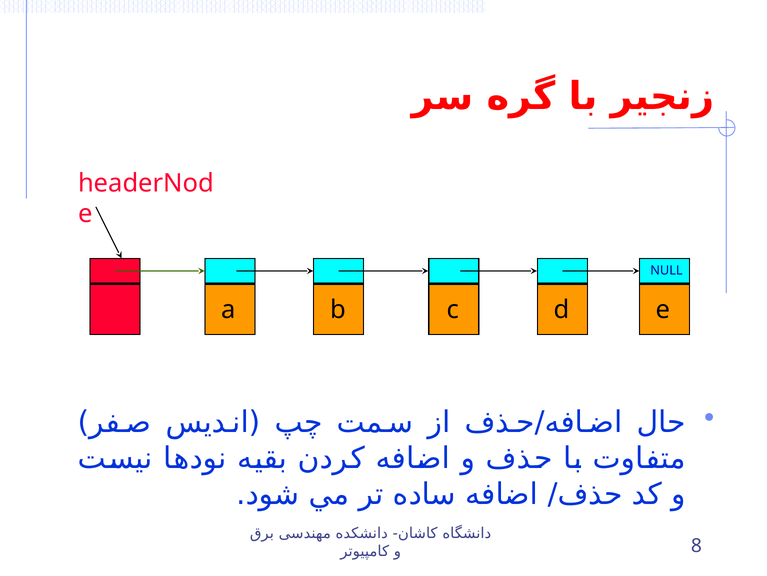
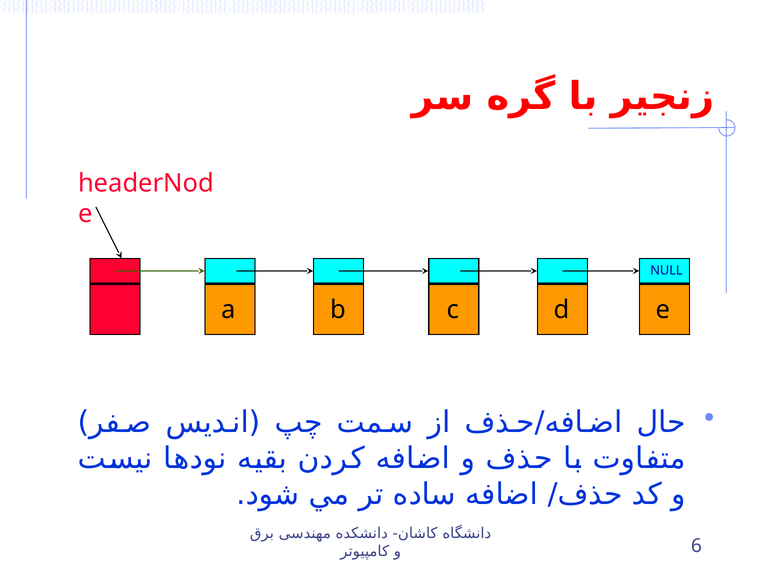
8: 8 -> 6
